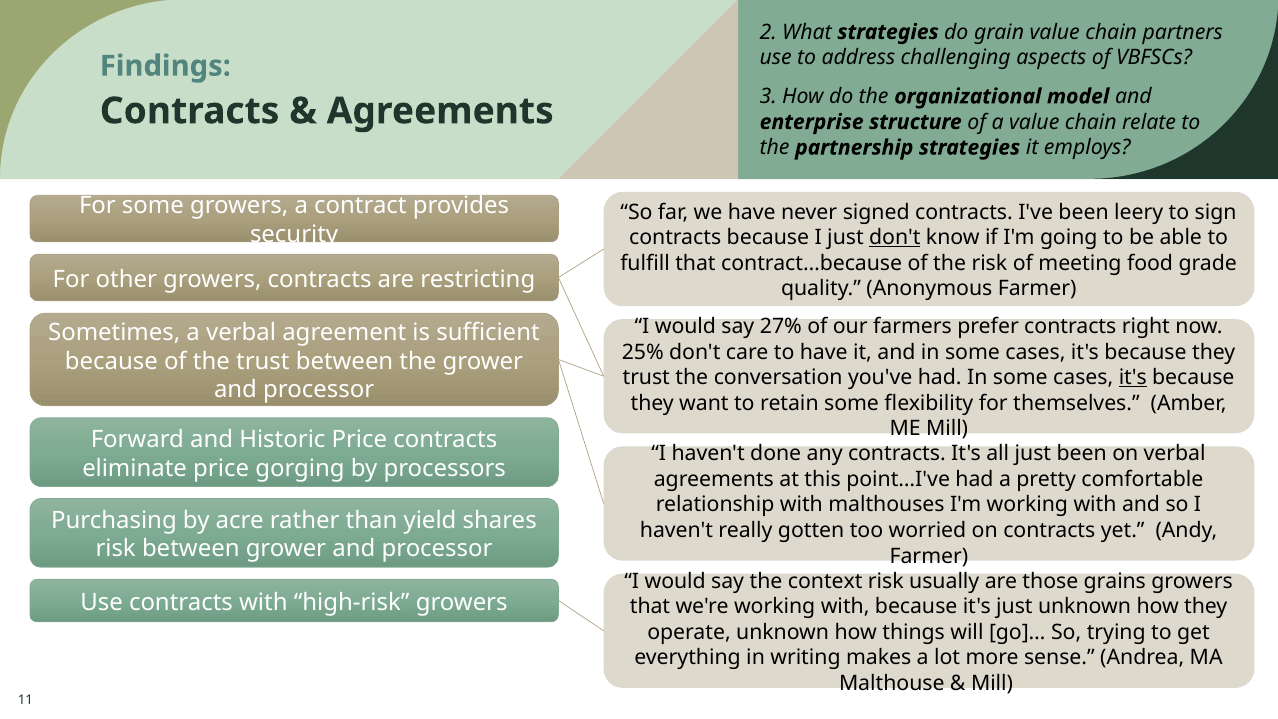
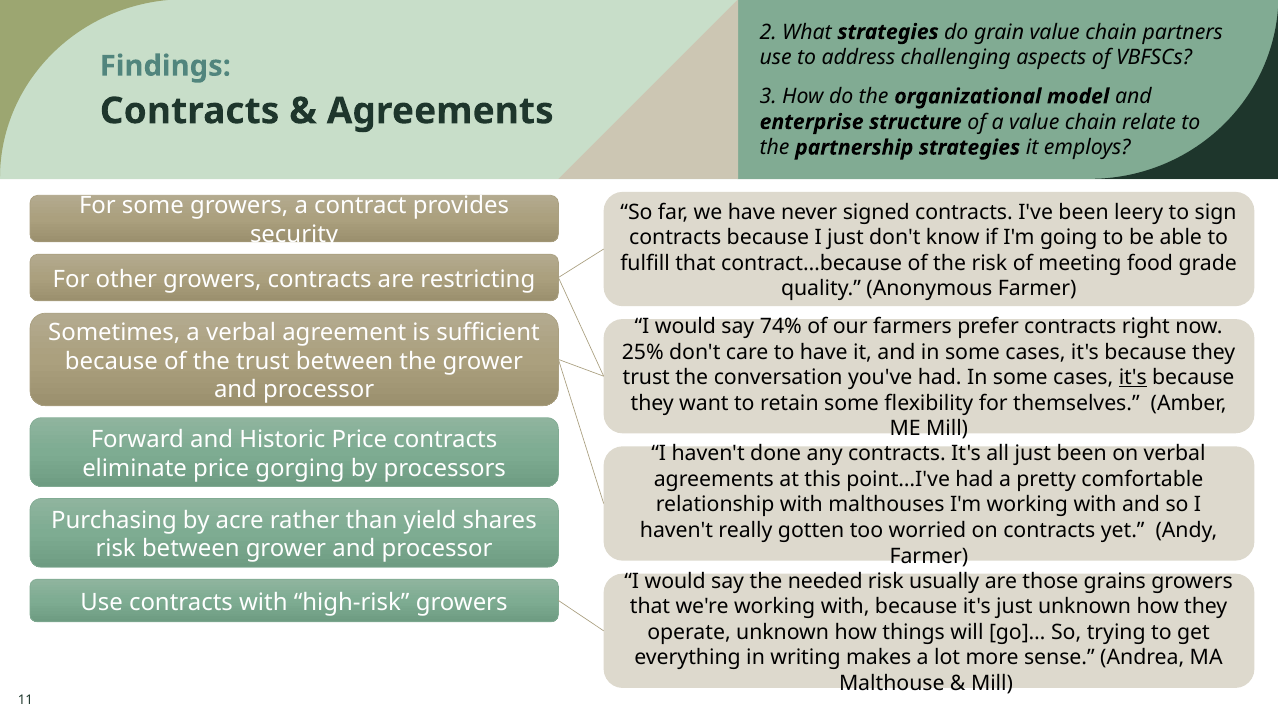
don't at (895, 238) underline: present -> none
27%: 27% -> 74%
context: context -> needed
